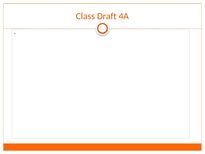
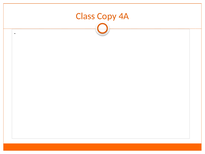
Draft: Draft -> Copy
